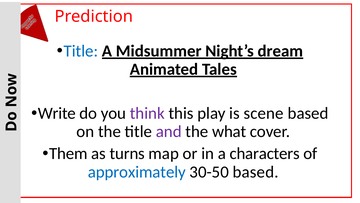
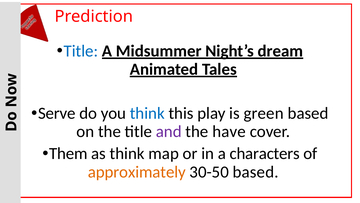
Write: Write -> Serve
think at (147, 113) colour: purple -> blue
scene: scene -> green
what: what -> have
as turns: turns -> think
approximately colour: blue -> orange
